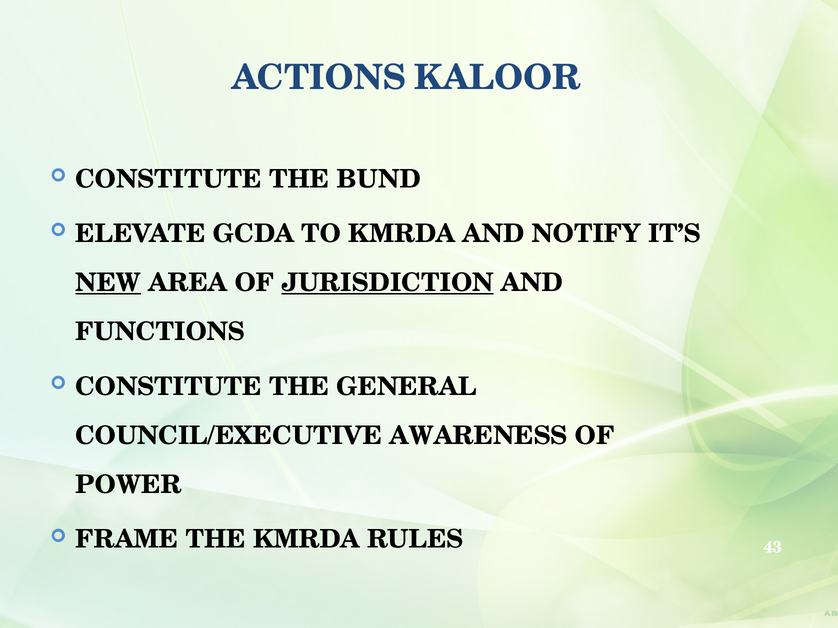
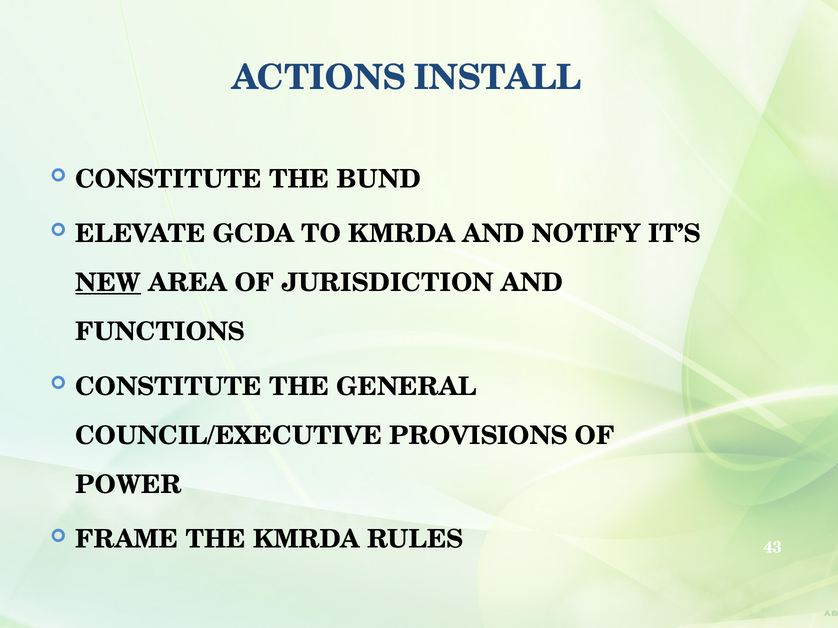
KALOOR: KALOOR -> INSTALL
JURISDICTION underline: present -> none
AWARENESS: AWARENESS -> PROVISIONS
